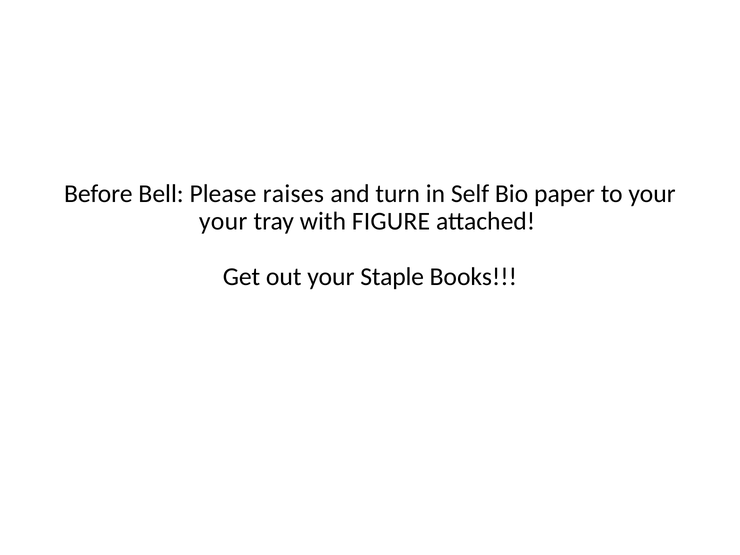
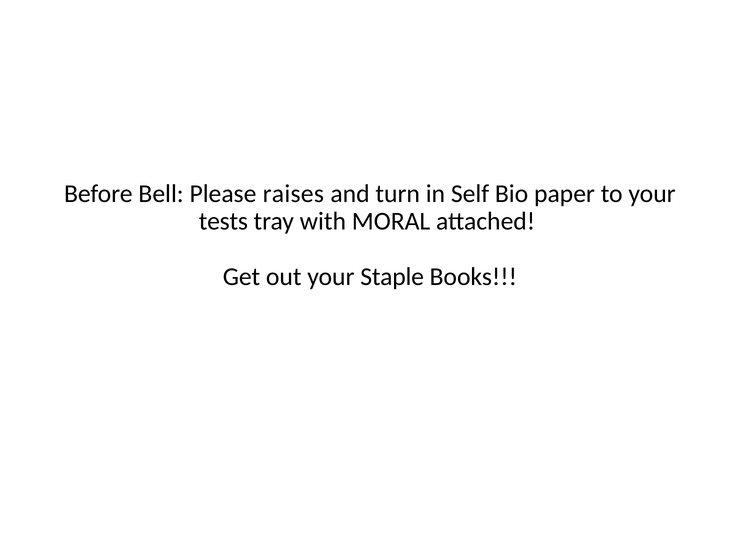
your at (223, 221): your -> tests
FIGURE: FIGURE -> MORAL
